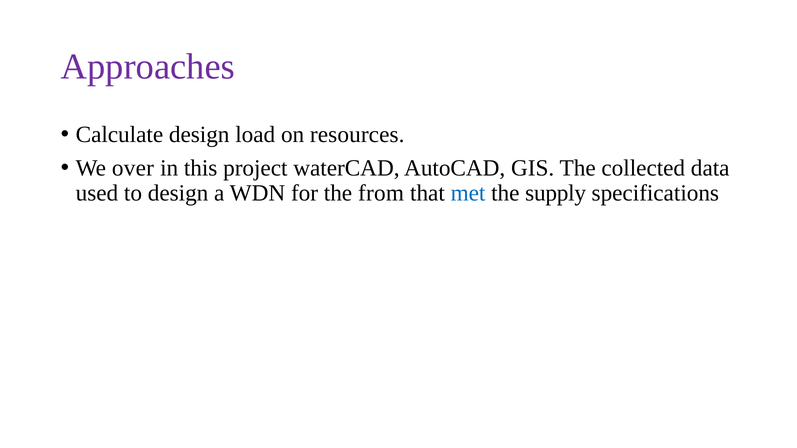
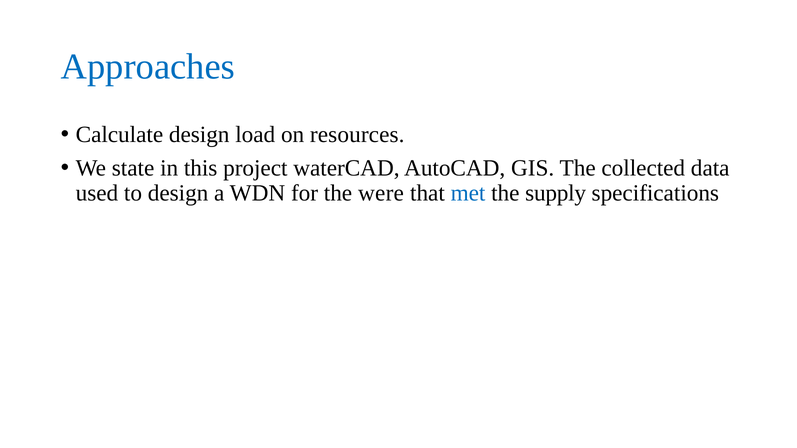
Approaches colour: purple -> blue
over: over -> state
from: from -> were
